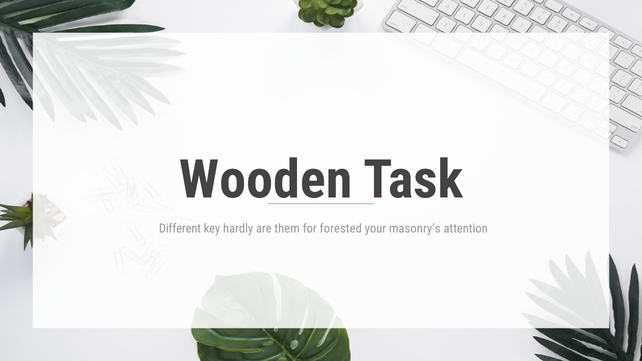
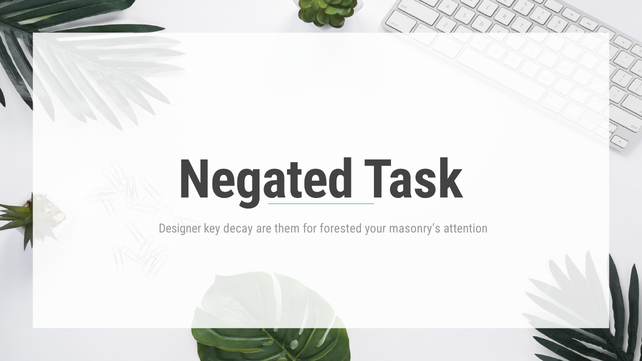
Wooden: Wooden -> Negated
Different: Different -> Designer
hardly: hardly -> decay
